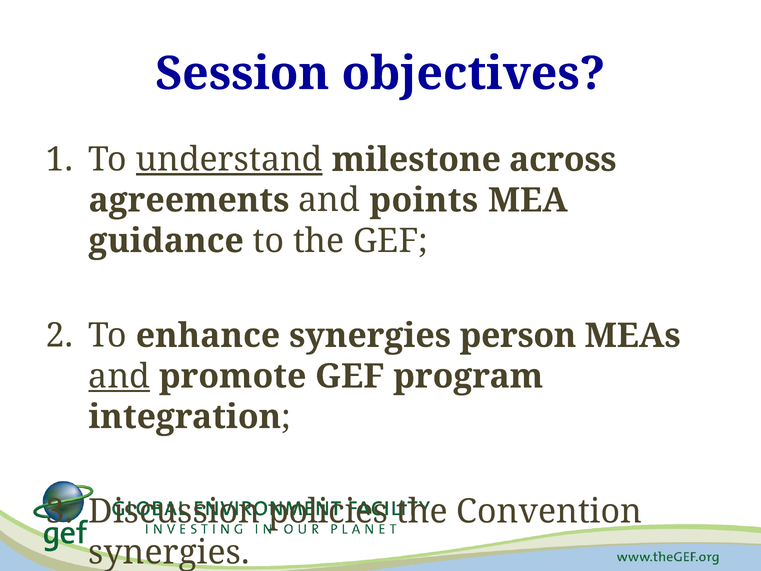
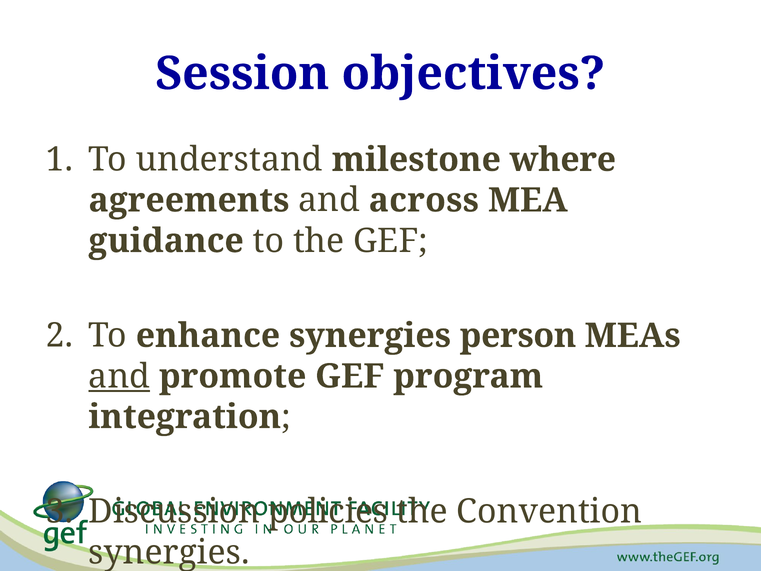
understand underline: present -> none
across: across -> where
points: points -> across
